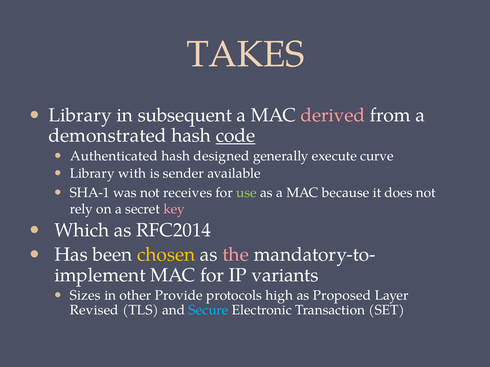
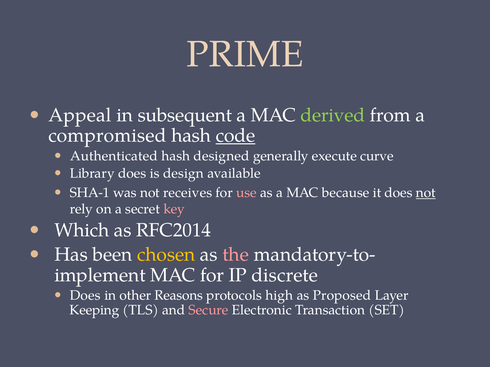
TAKES: TAKES -> PRIME
Library at (80, 115): Library -> Appeal
derived colour: pink -> light green
demonstrated: demonstrated -> compromised
Library with: with -> does
sender: sender -> design
use colour: light green -> pink
not at (426, 193) underline: none -> present
variants: variants -> discrete
Sizes at (85, 296): Sizes -> Does
Provide: Provide -> Reasons
Revised: Revised -> Keeping
Secure colour: light blue -> pink
